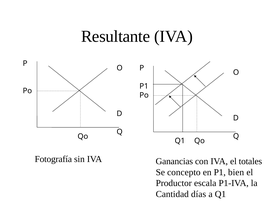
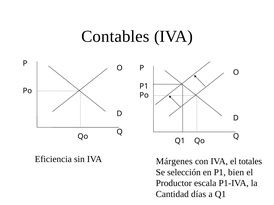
Resultante: Resultante -> Contables
Fotografía: Fotografía -> Eficiencia
Ganancias: Ganancias -> Márgenes
concepto: concepto -> selección
